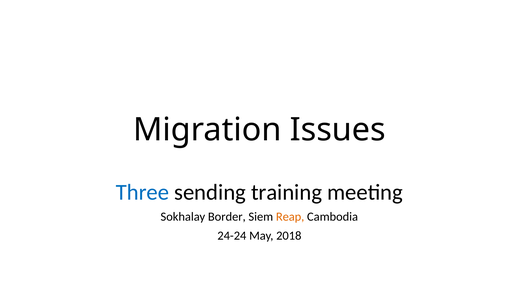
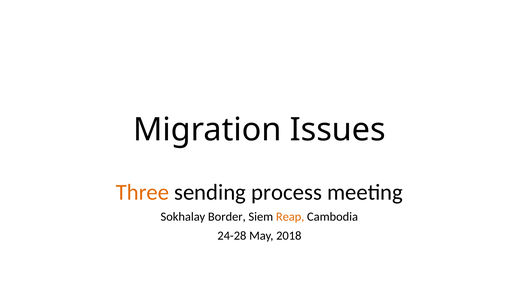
Three colour: blue -> orange
training: training -> process
24-24: 24-24 -> 24-28
